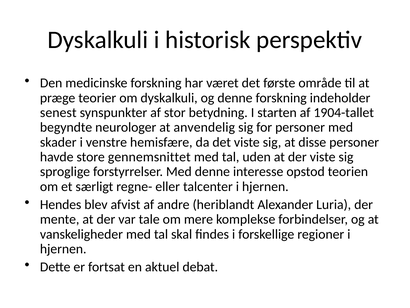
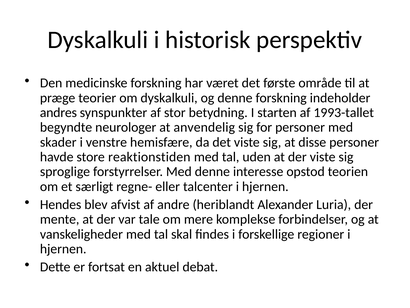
senest: senest -> andres
1904-tallet: 1904-tallet -> 1993-tallet
gennemsnittet: gennemsnittet -> reaktionstiden
